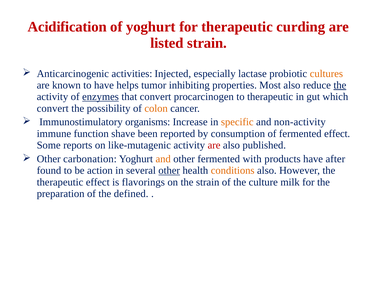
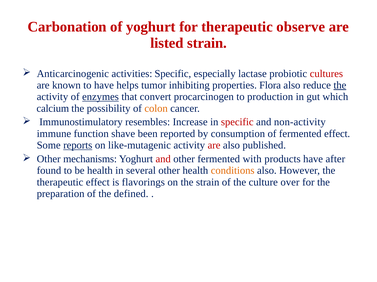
Acidification: Acidification -> Carbonation
curding: curding -> observe
activities Injected: Injected -> Specific
cultures colour: orange -> red
Most: Most -> Flora
to therapeutic: therapeutic -> production
convert at (53, 109): convert -> calcium
organisms: organisms -> resembles
specific at (237, 122) colour: orange -> red
reports underline: none -> present
carbonation: carbonation -> mechanisms
and at (163, 159) colour: orange -> red
be action: action -> health
other at (169, 171) underline: present -> none
milk: milk -> over
